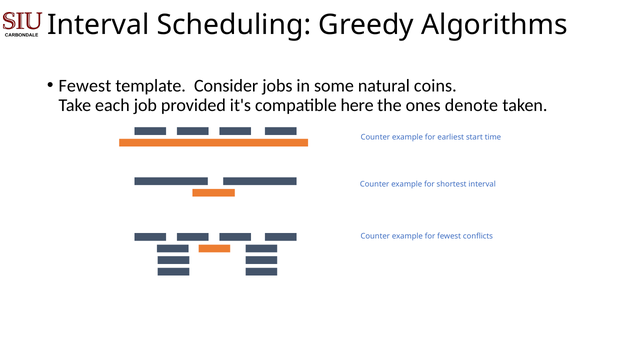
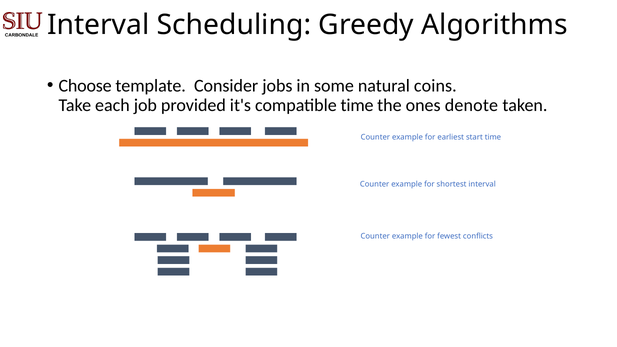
Fewest at (85, 86): Fewest -> Choose
compatible here: here -> time
